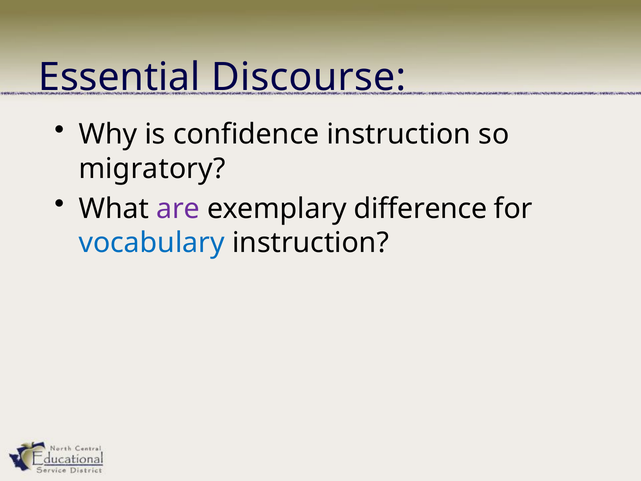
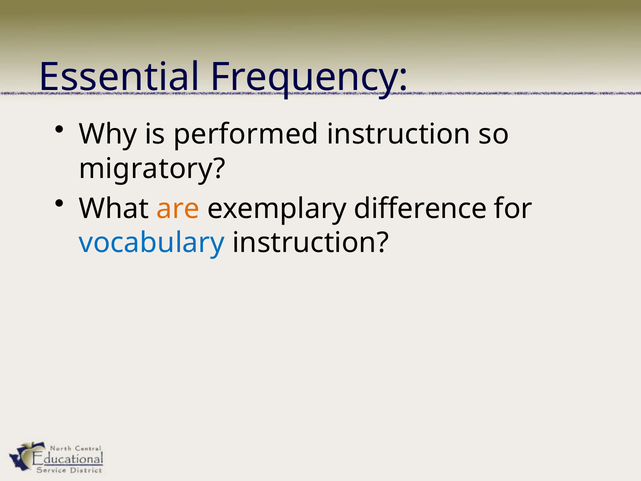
Discourse: Discourse -> Frequency
confidence: confidence -> performed
are colour: purple -> orange
